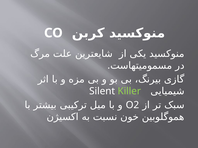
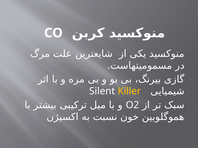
Killer colour: light green -> yellow
